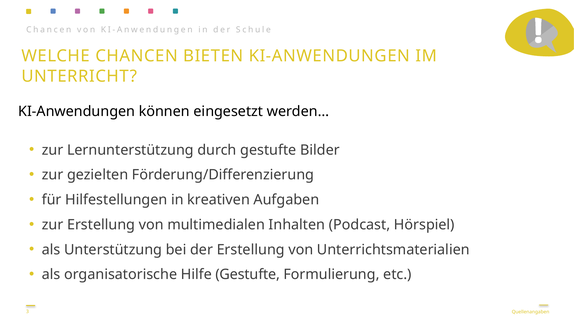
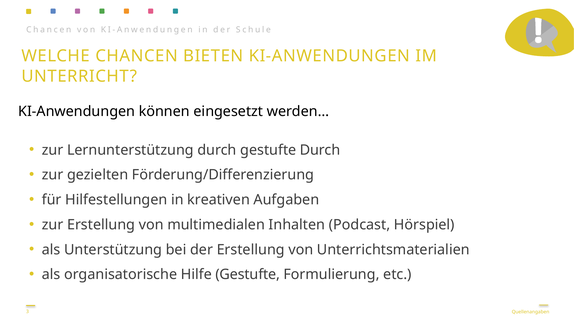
gestufte Bilder: Bilder -> Durch
